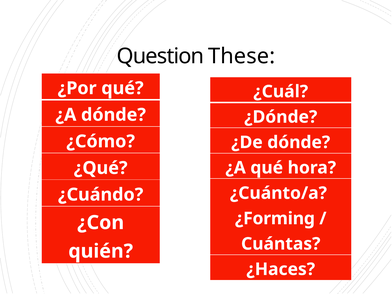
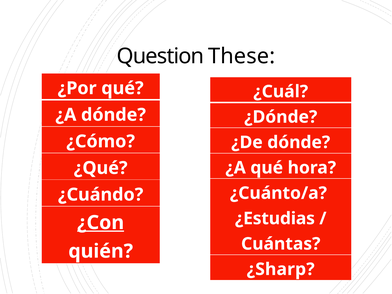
¿Forming: ¿Forming -> ¿Estudias
¿Con underline: none -> present
¿Haces: ¿Haces -> ¿Sharp
